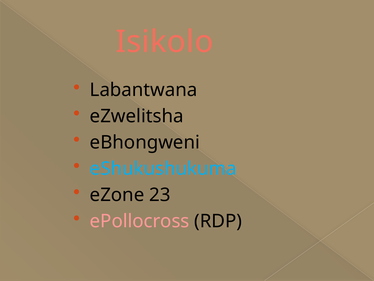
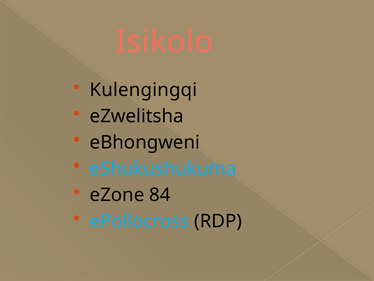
Labantwana: Labantwana -> Kulengingqi
23: 23 -> 84
ePollocross colour: pink -> light blue
